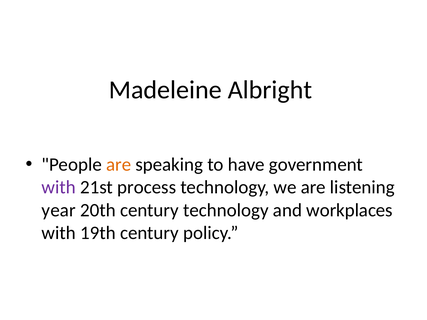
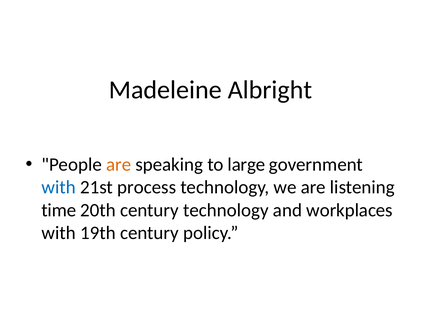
have: have -> large
with at (59, 187) colour: purple -> blue
year: year -> time
